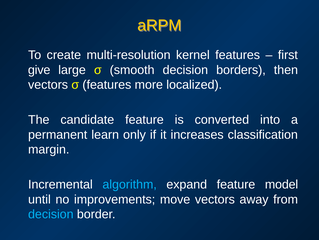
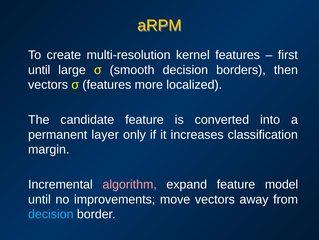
give at (39, 70): give -> until
learn: learn -> layer
algorithm colour: light blue -> pink
